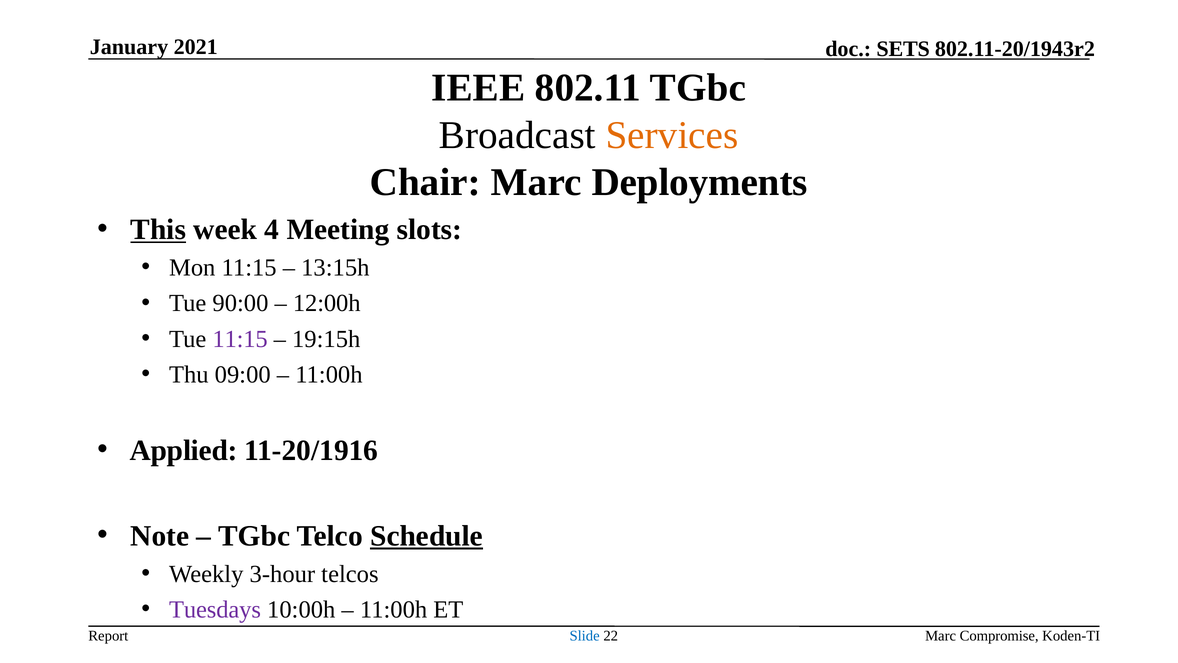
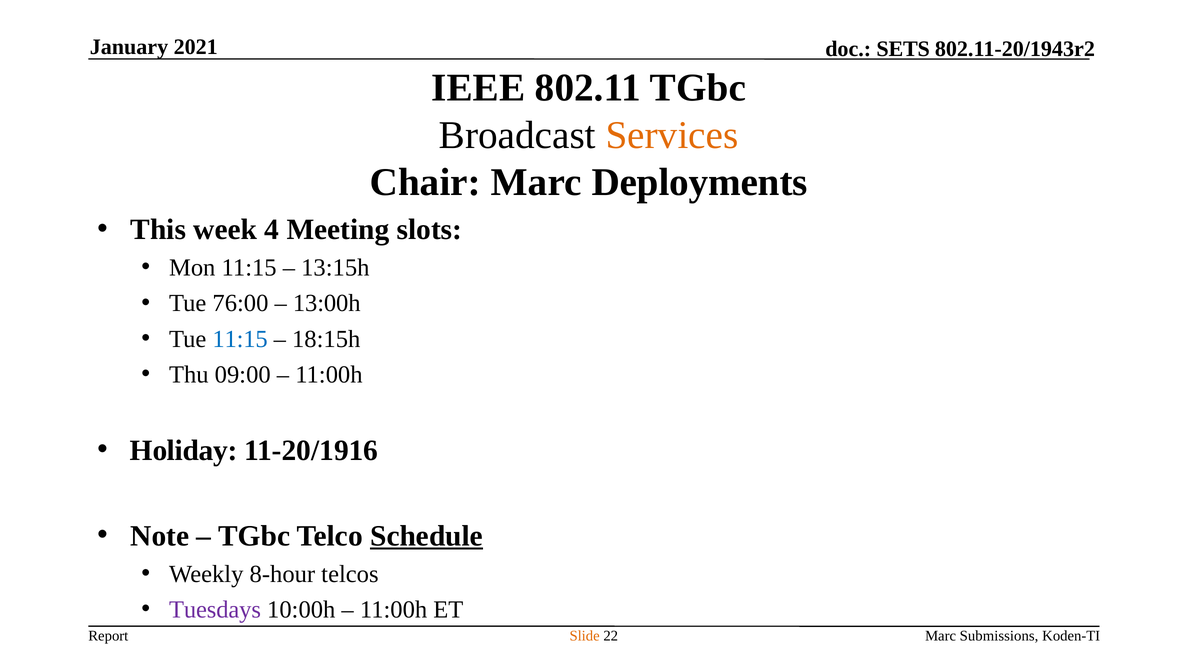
This underline: present -> none
90:00: 90:00 -> 76:00
12:00h: 12:00h -> 13:00h
11:15 at (240, 339) colour: purple -> blue
19:15h: 19:15h -> 18:15h
Applied: Applied -> Holiday
3-hour: 3-hour -> 8-hour
Slide colour: blue -> orange
Compromise: Compromise -> Submissions
